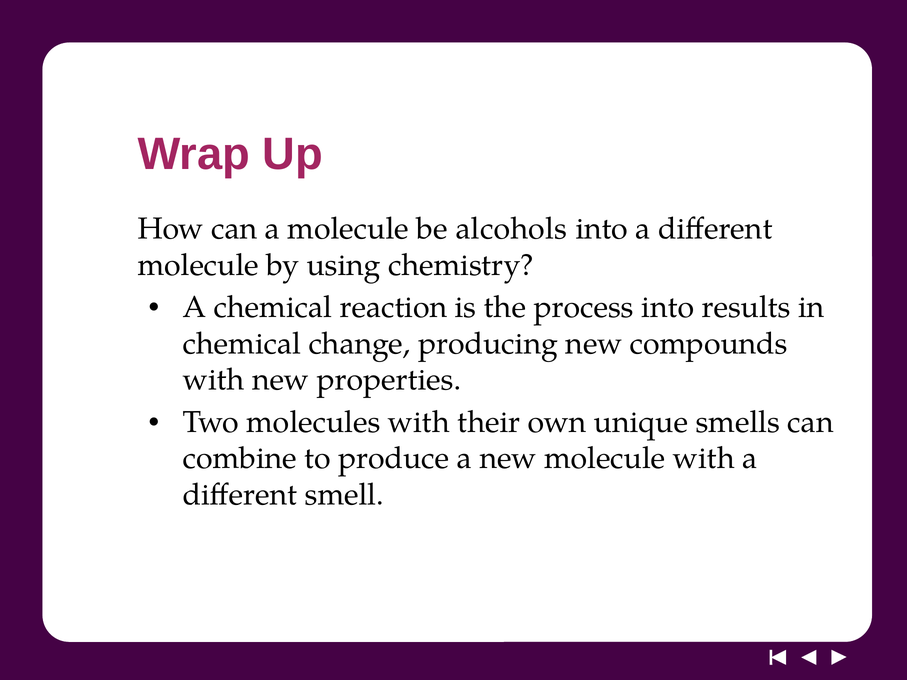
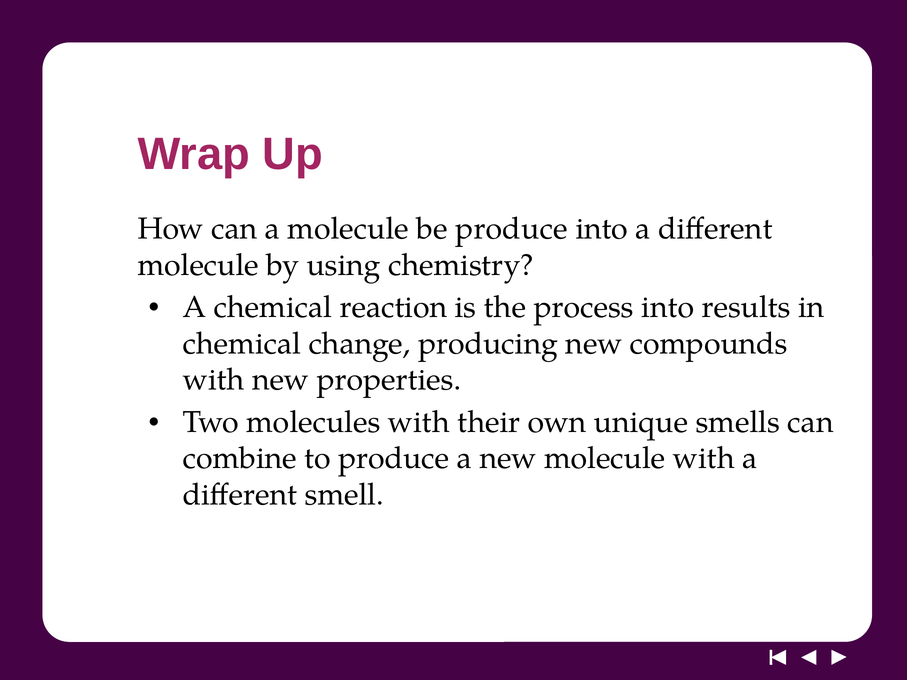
be alcohols: alcohols -> produce
